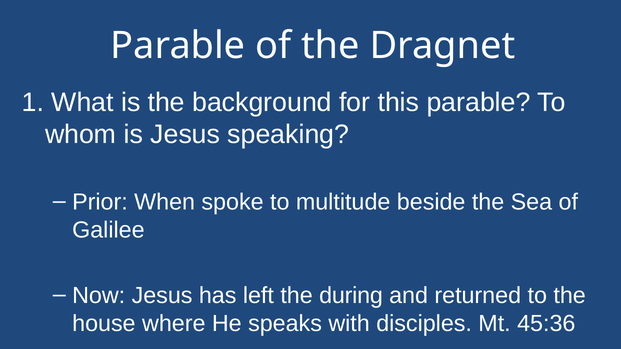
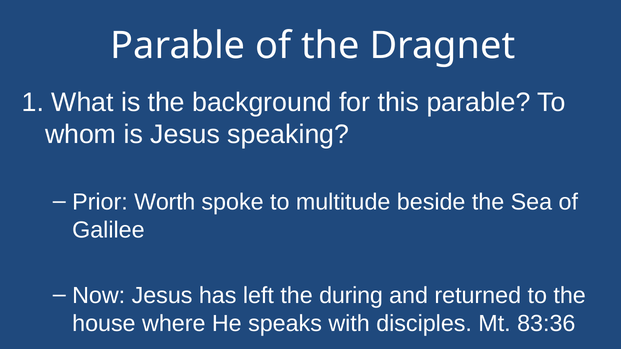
When: When -> Worth
45:36: 45:36 -> 83:36
